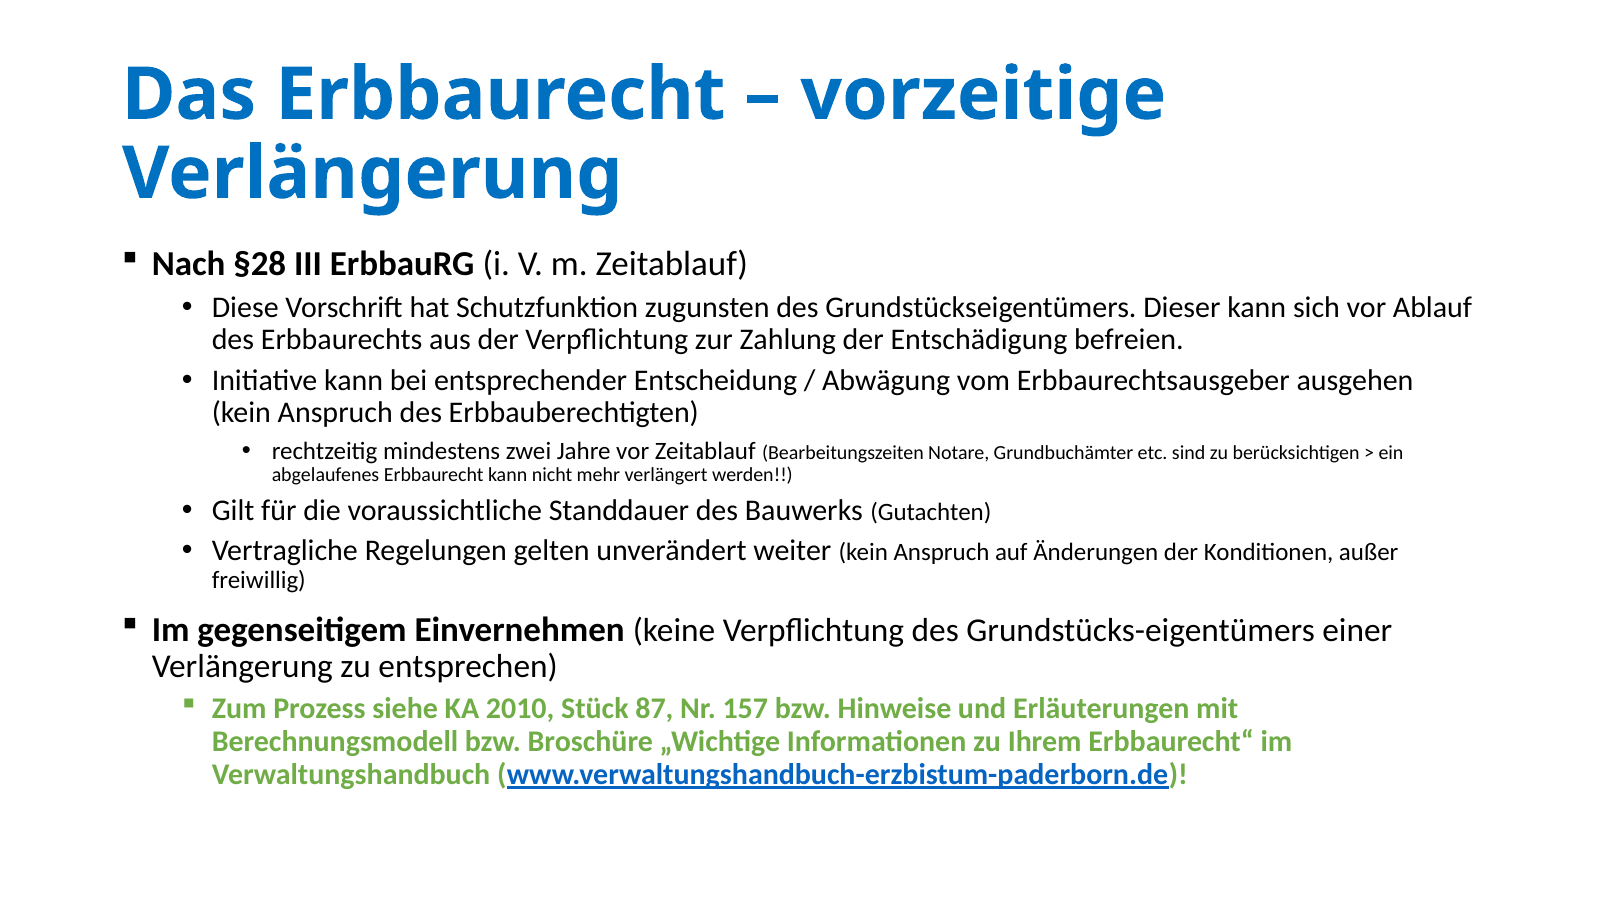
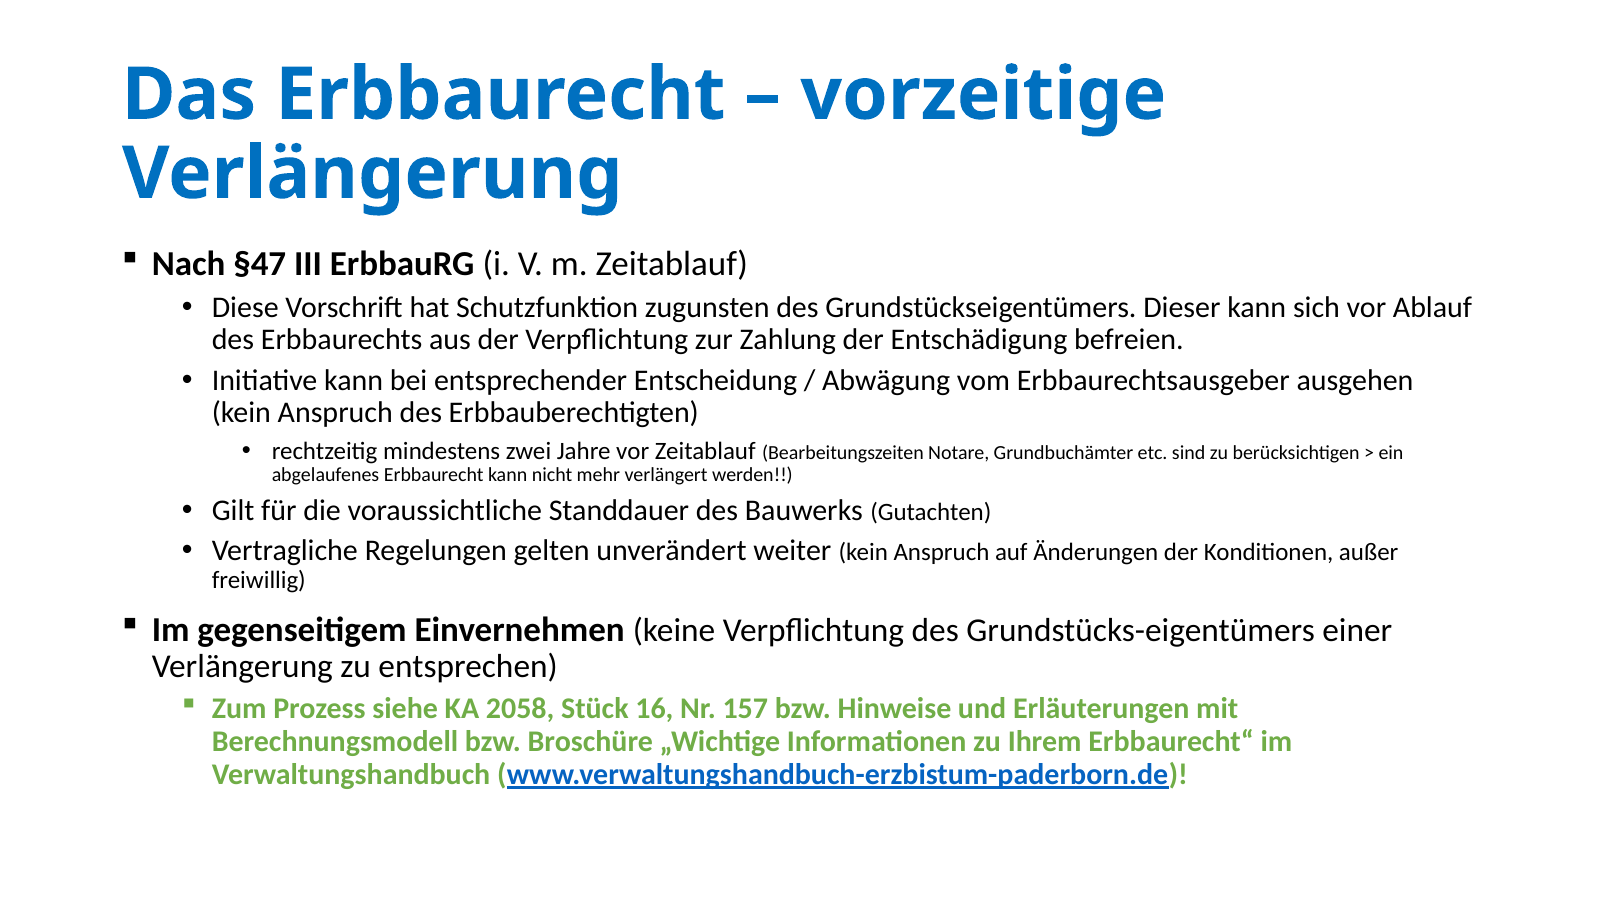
§28: §28 -> §47
2010: 2010 -> 2058
87: 87 -> 16
